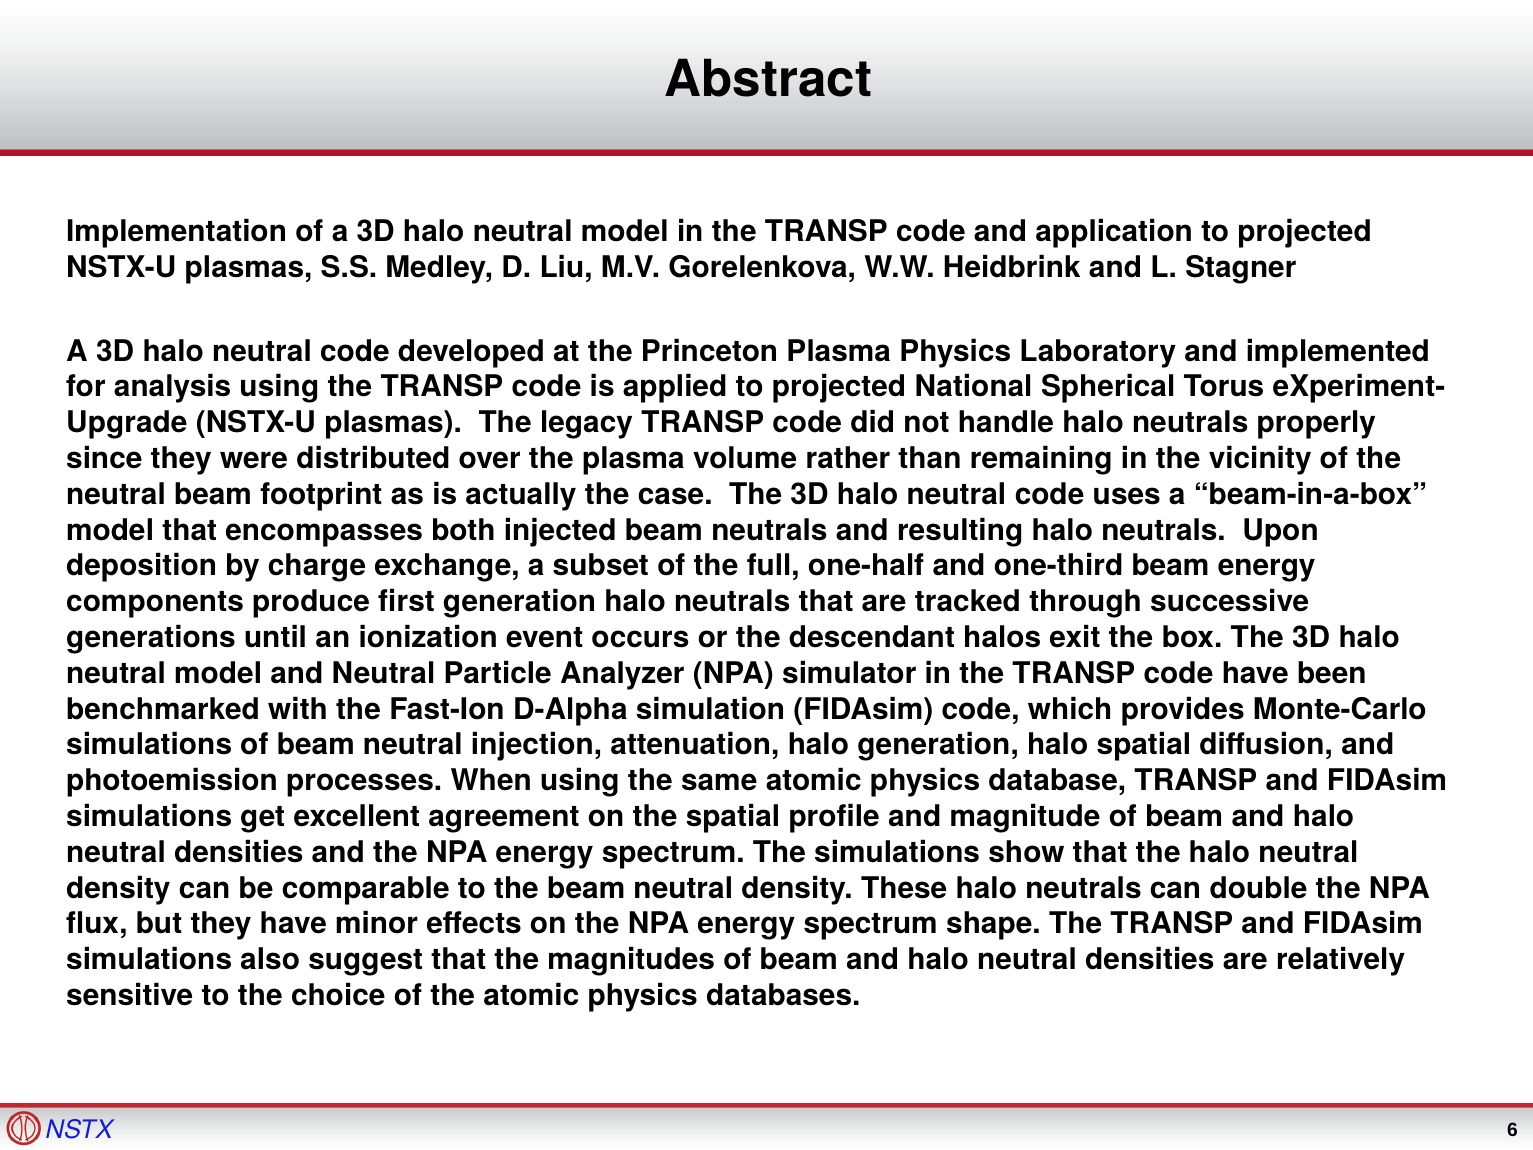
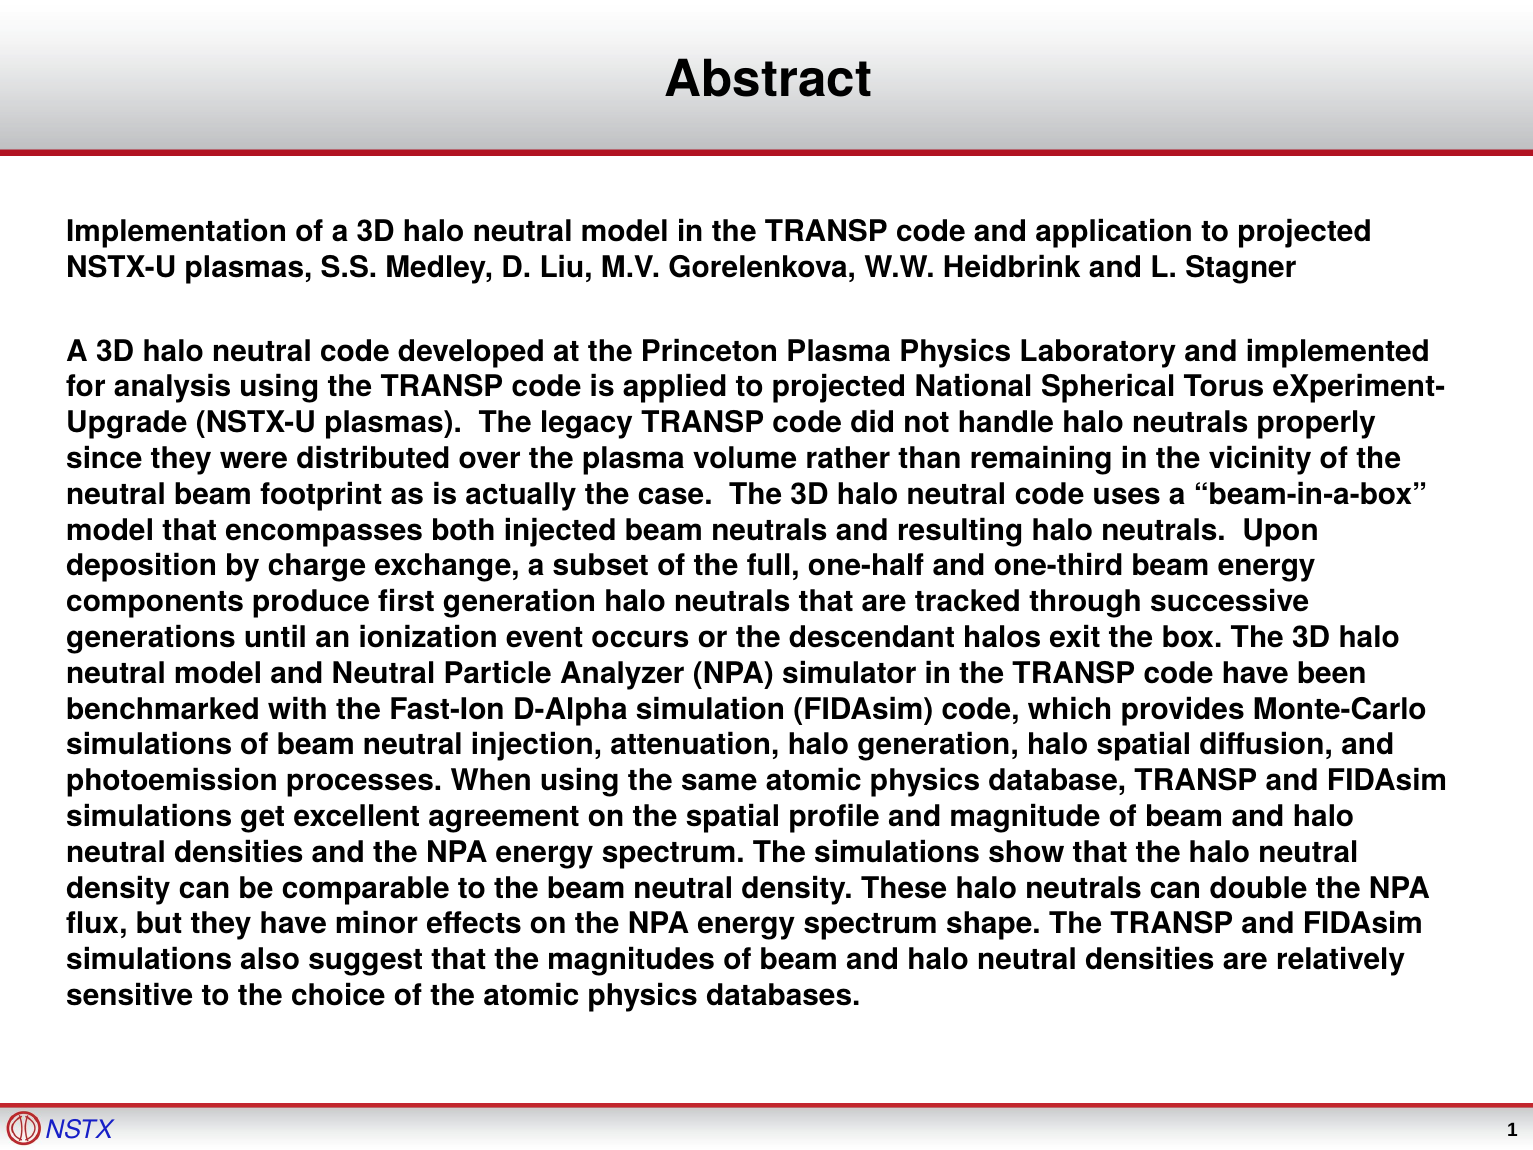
6: 6 -> 1
